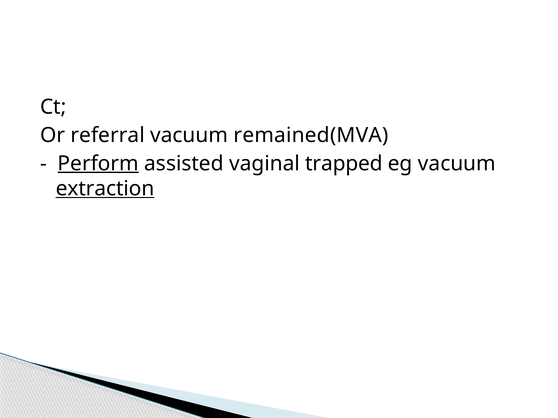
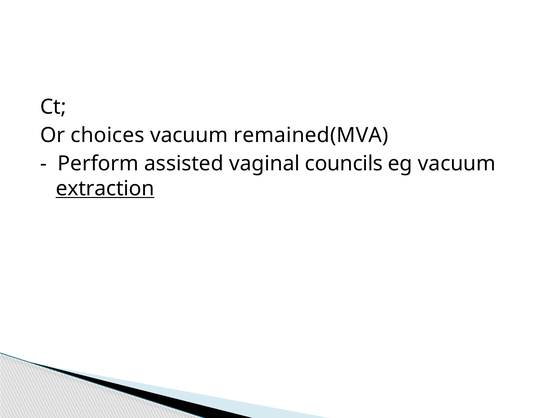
referral: referral -> choices
Perform underline: present -> none
trapped: trapped -> councils
